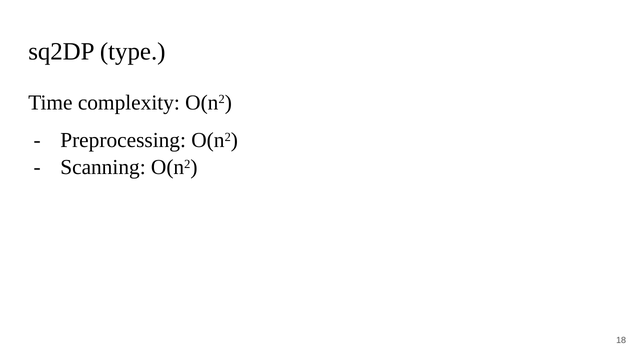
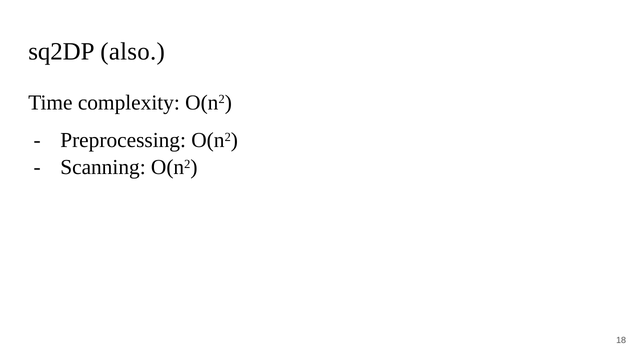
type: type -> also
